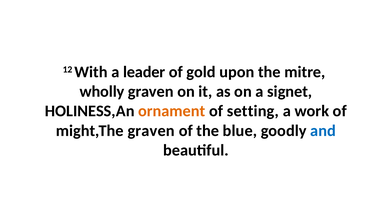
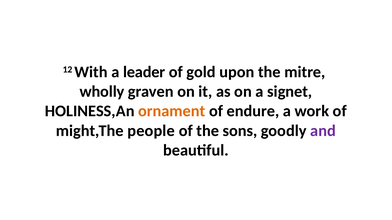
setting: setting -> endure
might,The graven: graven -> people
blue: blue -> sons
and colour: blue -> purple
